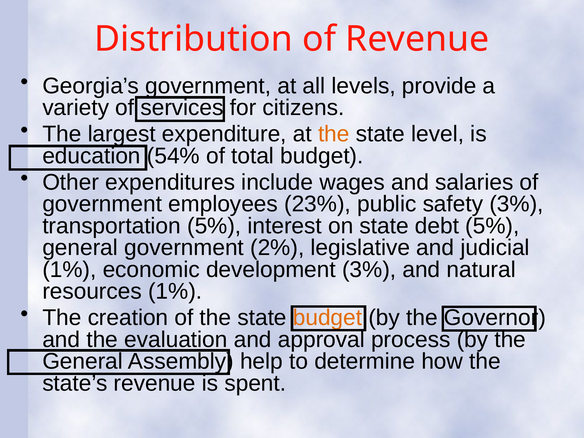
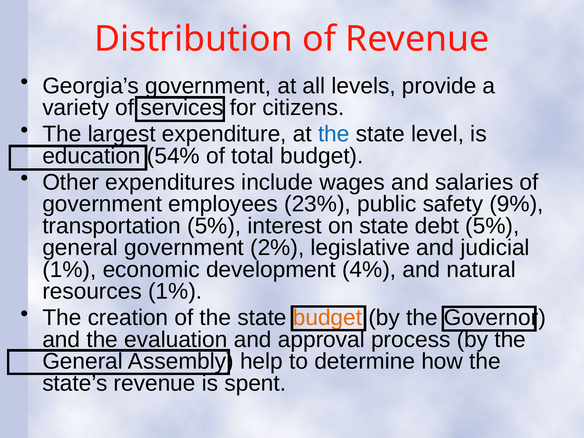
the at (334, 134) colour: orange -> blue
safety 3%: 3% -> 9%
development 3%: 3% -> 4%
